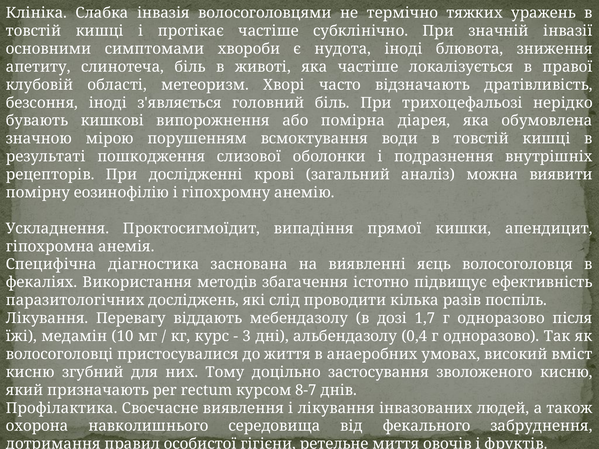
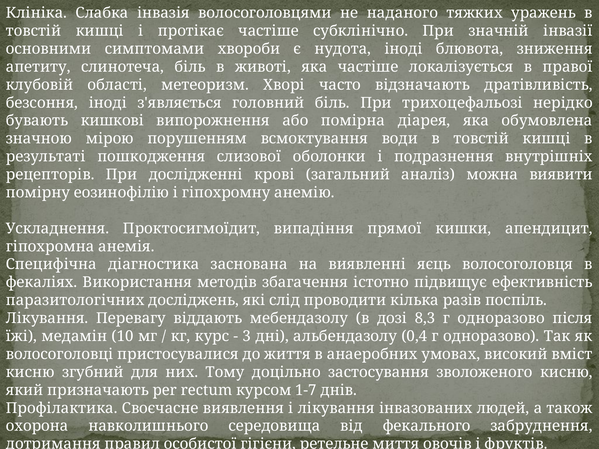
термічно: термічно -> наданого
1,7: 1,7 -> 8,3
8-7: 8-7 -> 1-7
